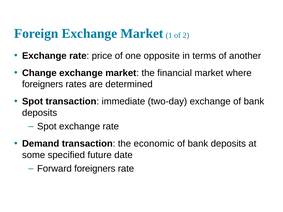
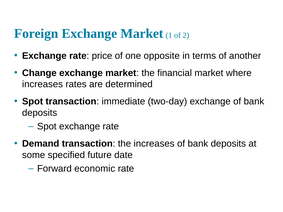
foreigners at (43, 84): foreigners -> increases
the economic: economic -> increases
Forward foreigners: foreigners -> economic
